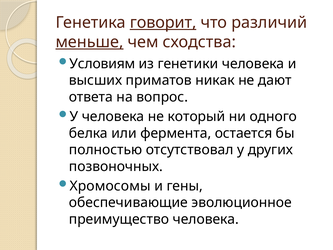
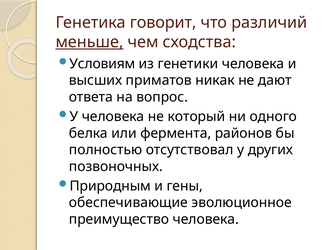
говорит underline: present -> none
остается: остается -> районов
Хромосомы: Хромосомы -> Природным
